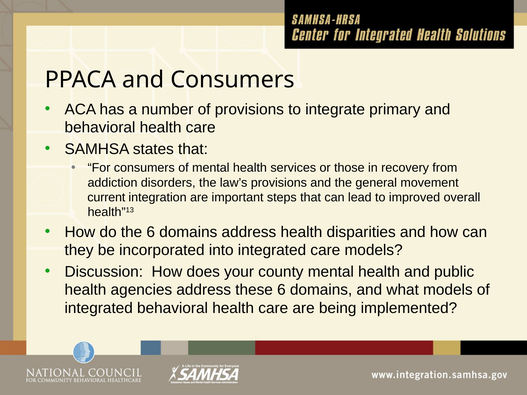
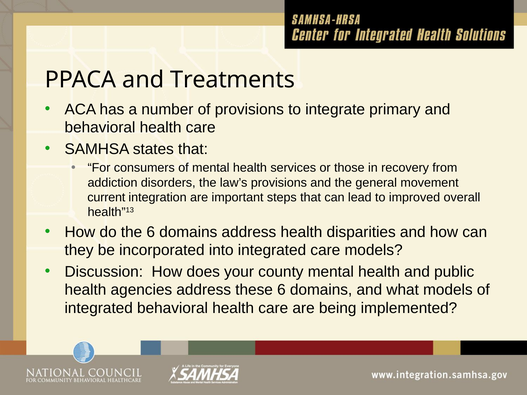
and Consumers: Consumers -> Treatments
